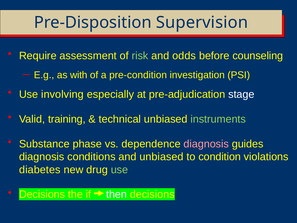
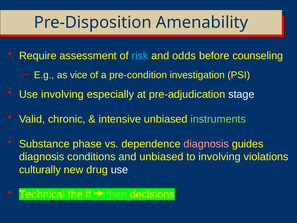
Supervision: Supervision -> Amenability
risk colour: light green -> light blue
with: with -> vice
training: training -> chronic
technical: technical -> intensive
to condition: condition -> involving
diabetes: diabetes -> culturally
use at (119, 169) colour: light green -> white
Decisions at (42, 194): Decisions -> Technical
then colour: white -> light green
